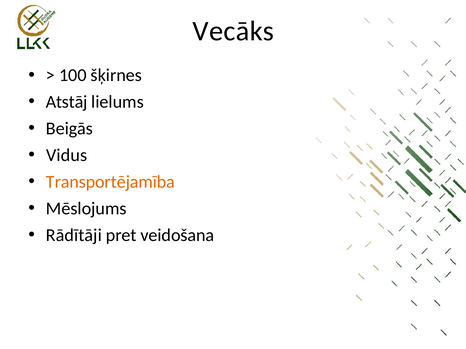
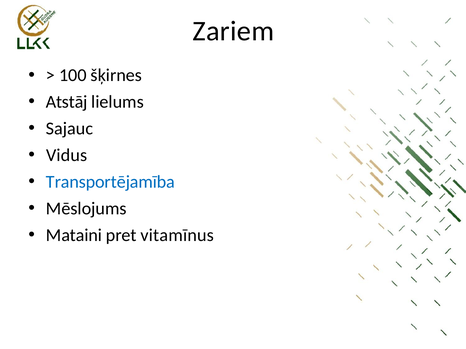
Vecāks: Vecāks -> Zariem
Beigās: Beigās -> Sajauc
Transportējamība colour: orange -> blue
Rādītāji: Rādītāji -> Mataini
veidošana: veidošana -> vitamīnus
